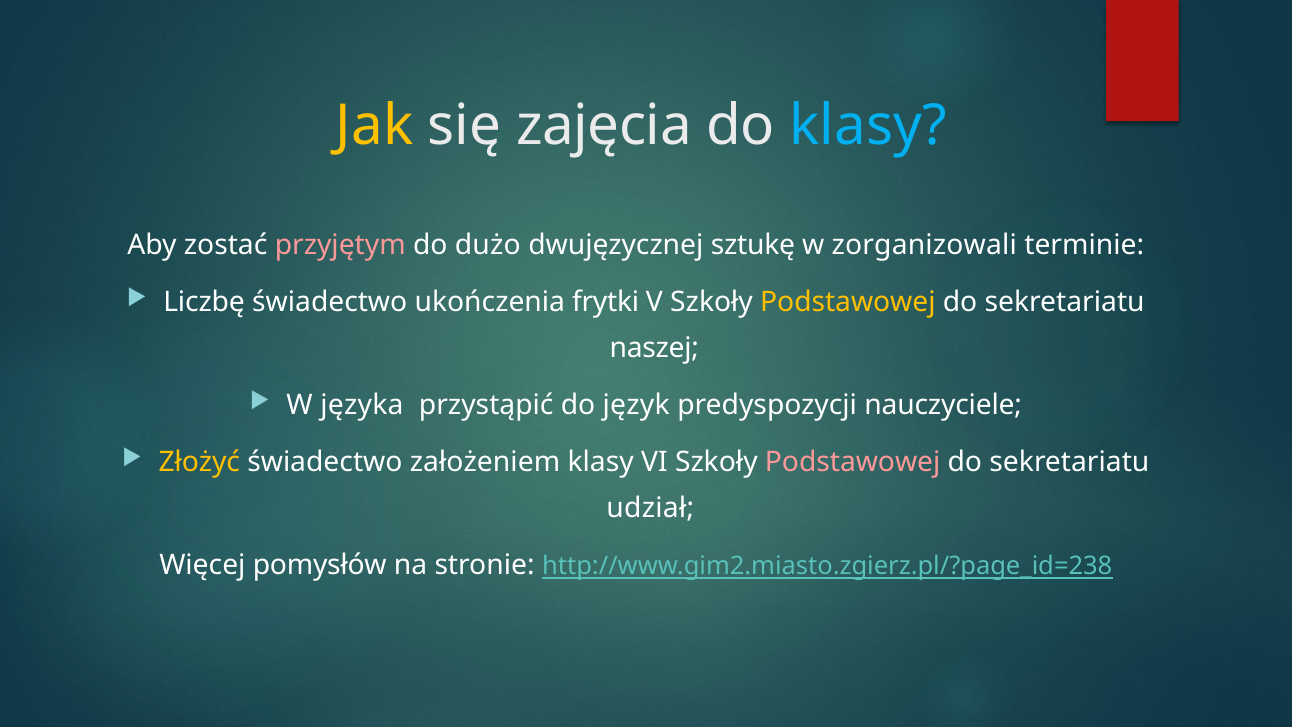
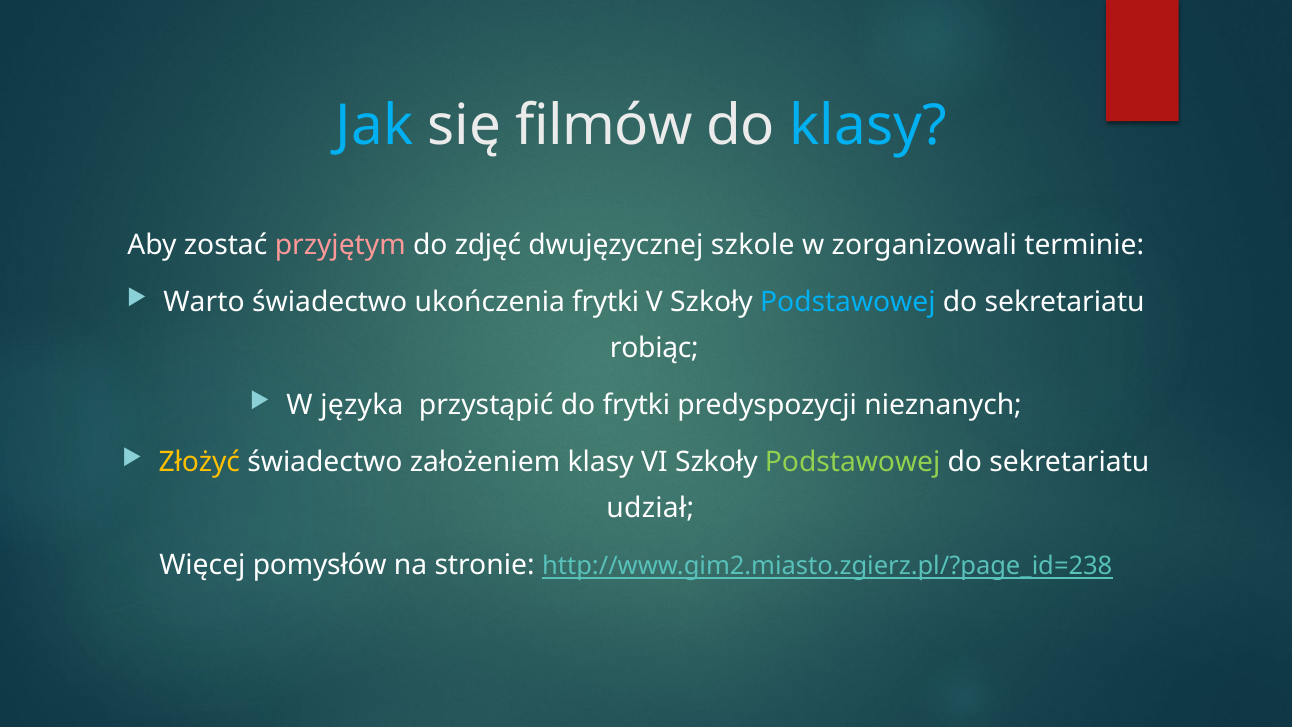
Jak colour: yellow -> light blue
zajęcia: zajęcia -> filmów
dużo: dużo -> zdjęć
sztukę: sztukę -> szkole
Liczbę: Liczbę -> Warto
Podstawowej at (848, 302) colour: yellow -> light blue
naszej: naszej -> robiąc
do język: język -> frytki
nauczyciele: nauczyciele -> nieznanych
Podstawowej at (853, 462) colour: pink -> light green
